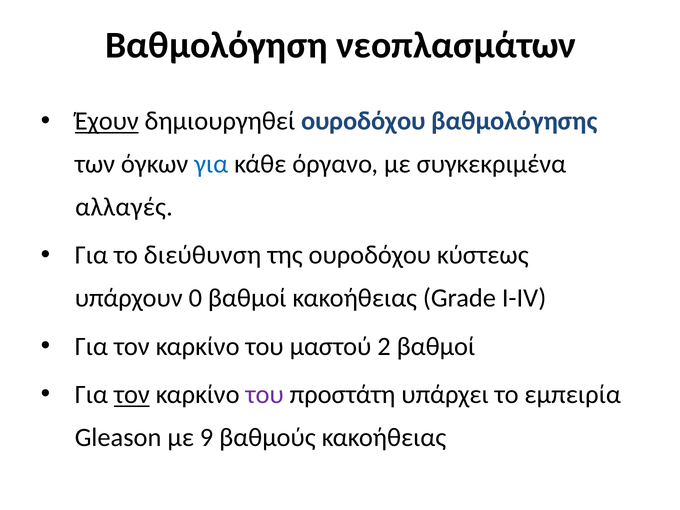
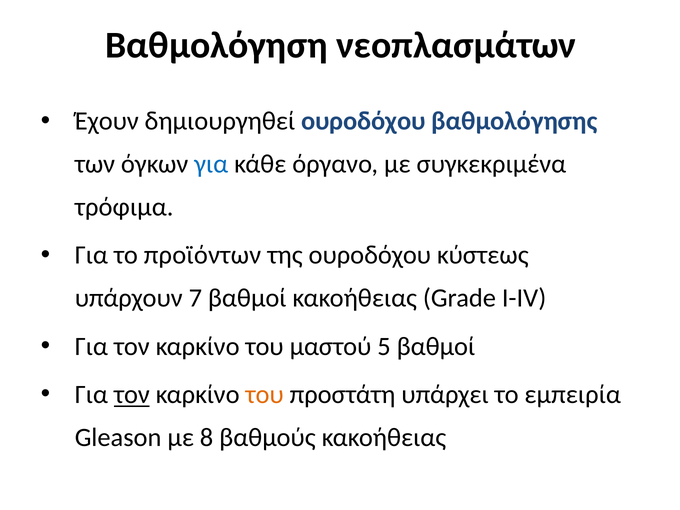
Έχουν underline: present -> none
αλλαγές: αλλαγές -> τρόφιμα
διεύθυνση: διεύθυνση -> προϊόντων
0: 0 -> 7
2: 2 -> 5
του at (265, 395) colour: purple -> orange
9: 9 -> 8
